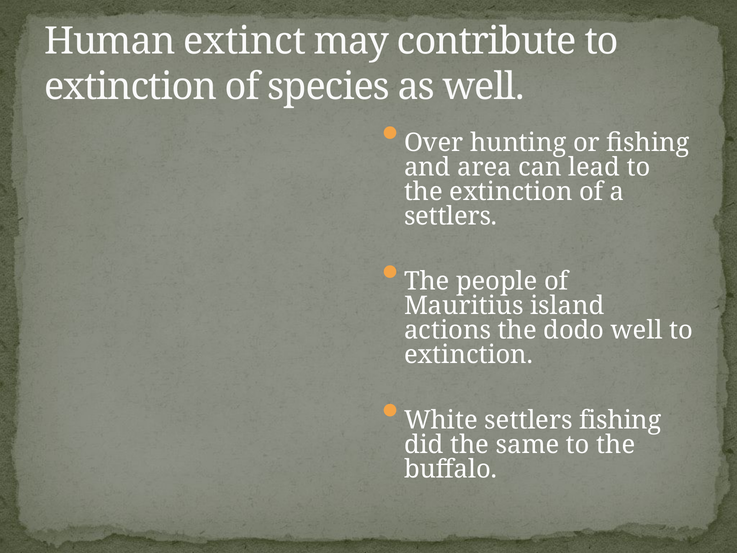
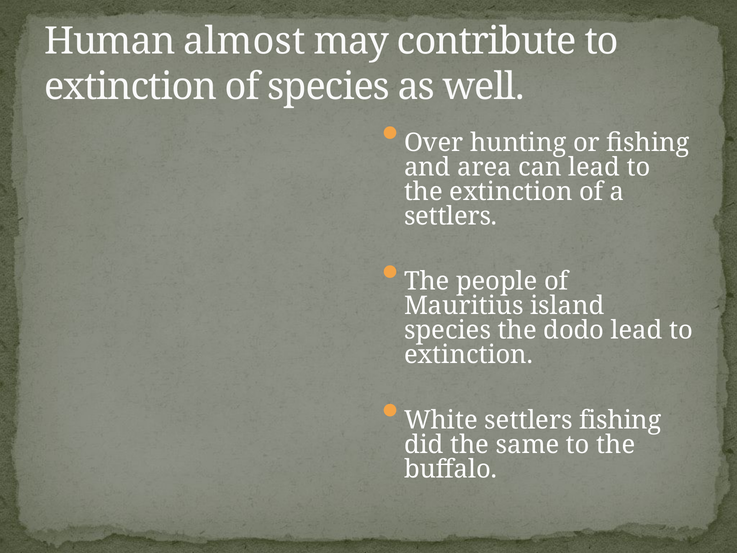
extinct: extinct -> almost
actions at (448, 330): actions -> species
dodo well: well -> lead
